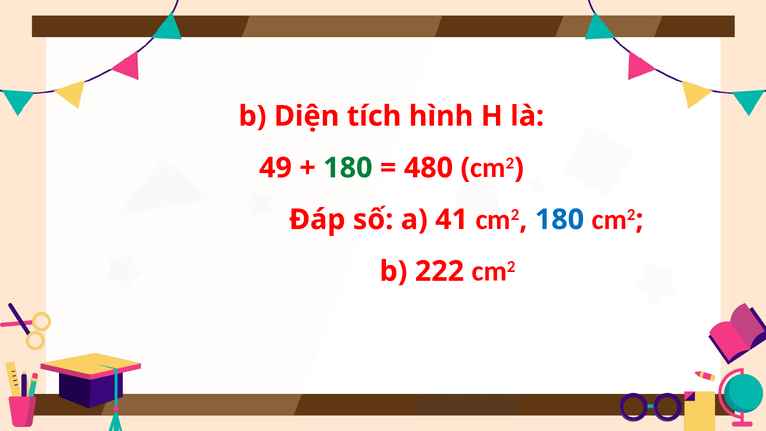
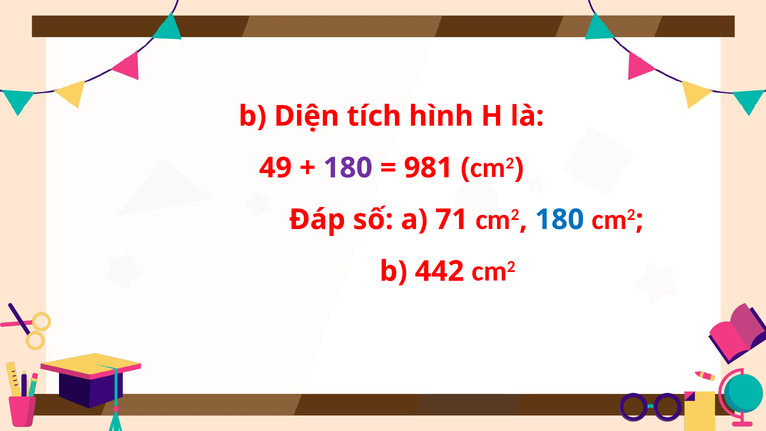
180 at (348, 168) colour: green -> purple
480: 480 -> 981
41: 41 -> 71
222: 222 -> 442
